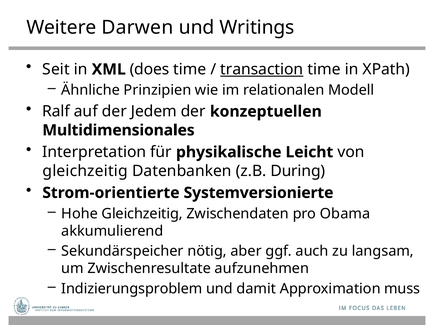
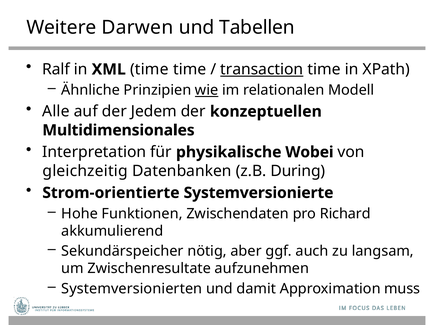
Writings: Writings -> Tabellen
Seit: Seit -> Ralf
XML does: does -> time
wie underline: none -> present
Ralf: Ralf -> Alle
Leicht: Leicht -> Wobei
Hohe Gleichzeitig: Gleichzeitig -> Funktionen
Obama: Obama -> Richard
Indizierungsproblem: Indizierungsproblem -> Systemversionierten
